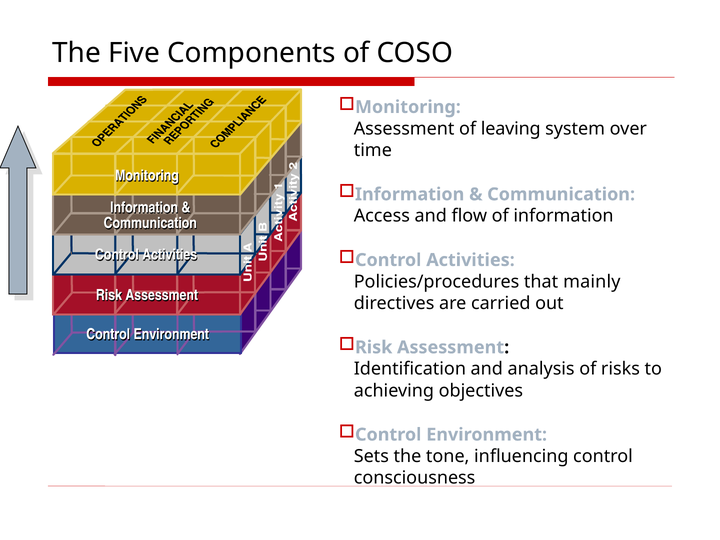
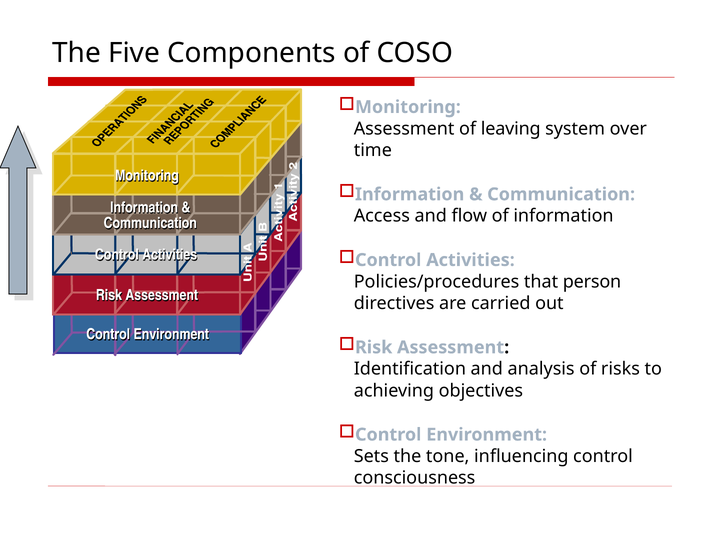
mainly: mainly -> person
